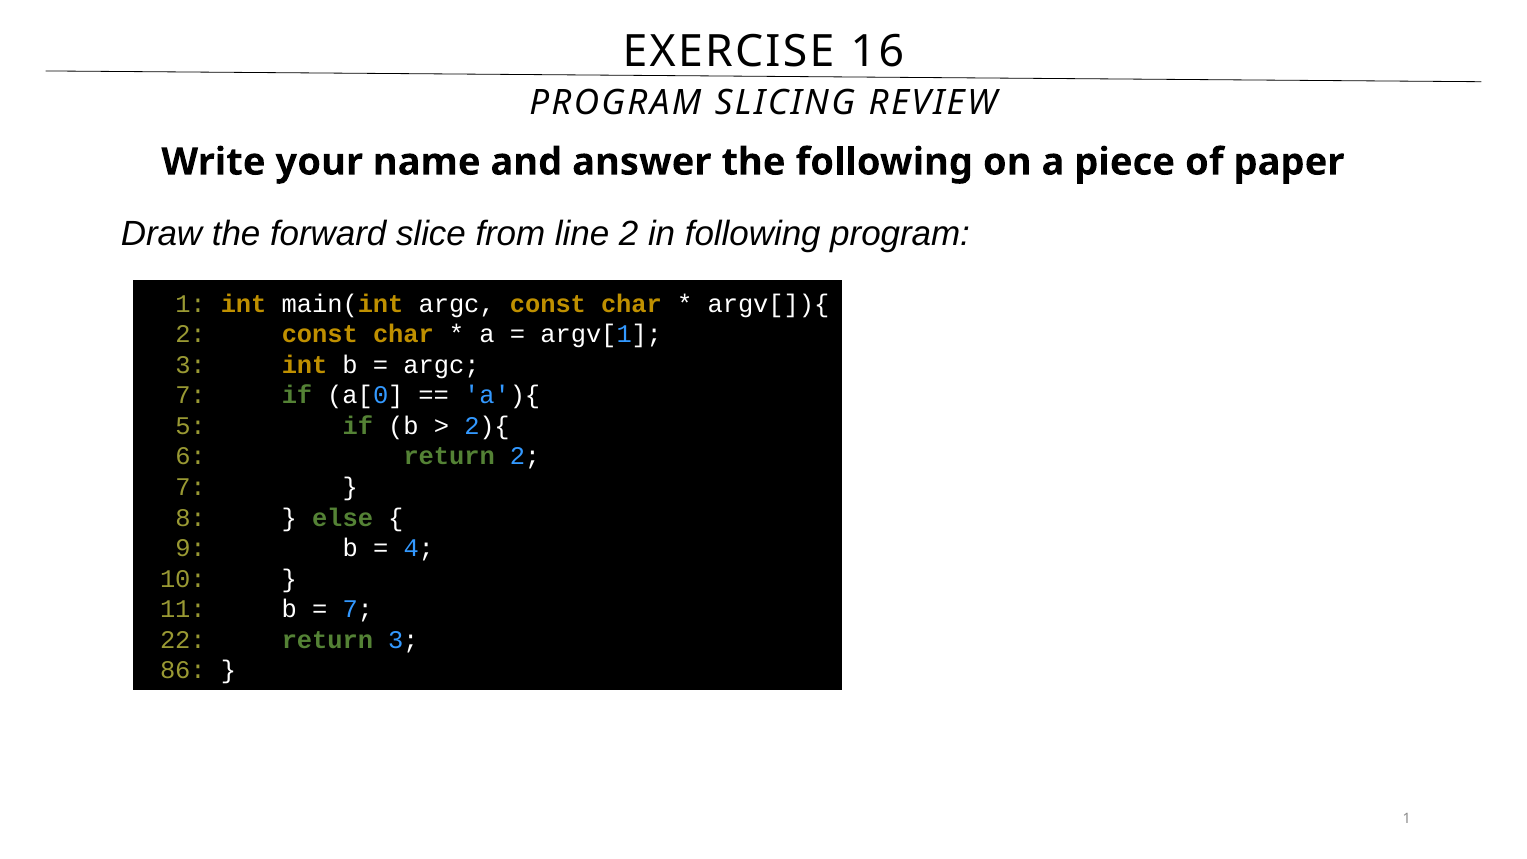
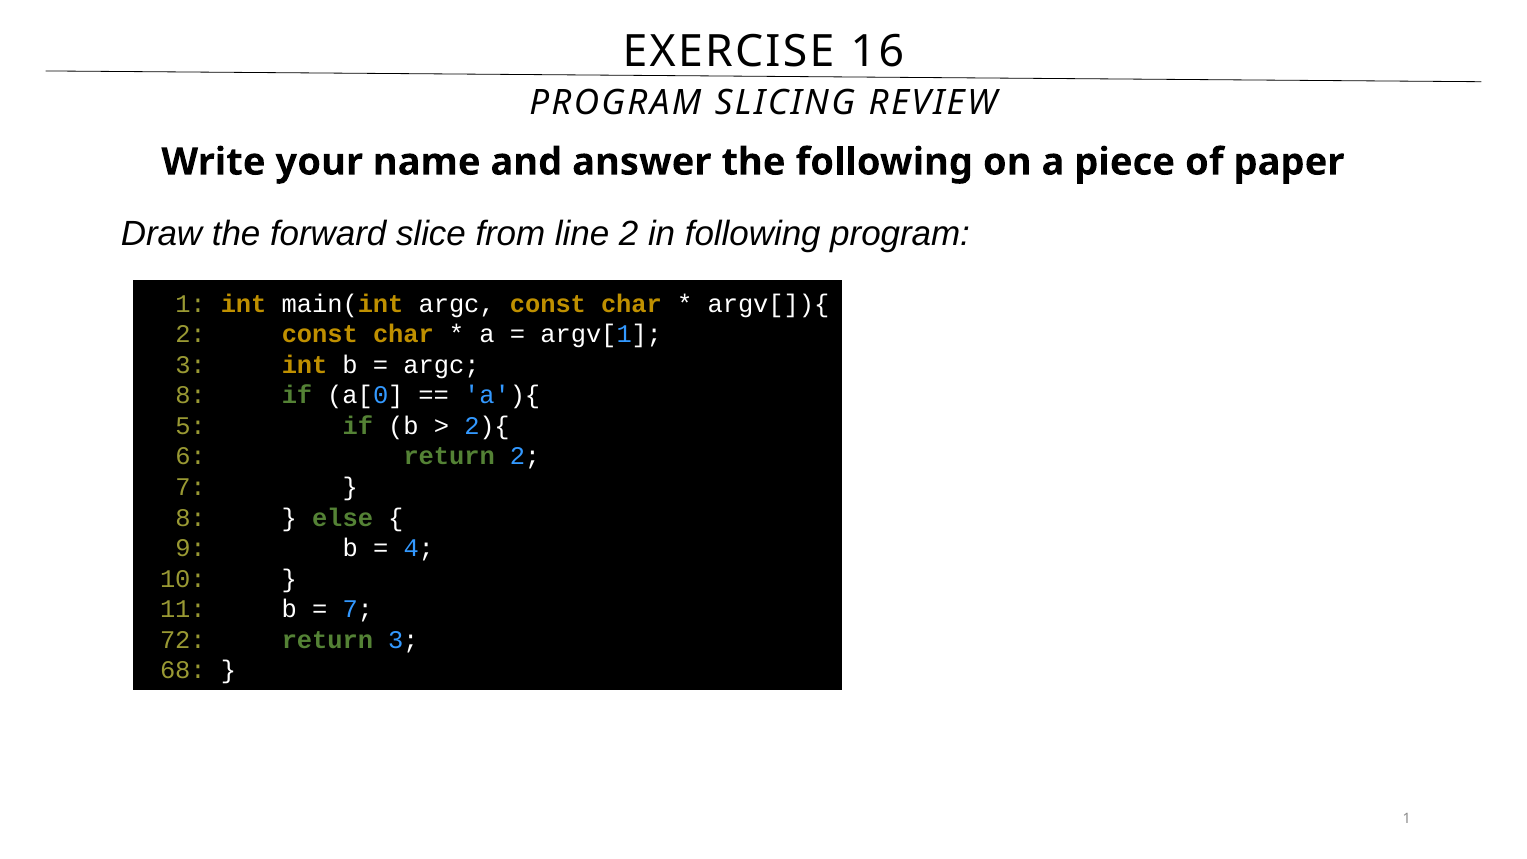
7 at (191, 396): 7 -> 8
22: 22 -> 72
86: 86 -> 68
